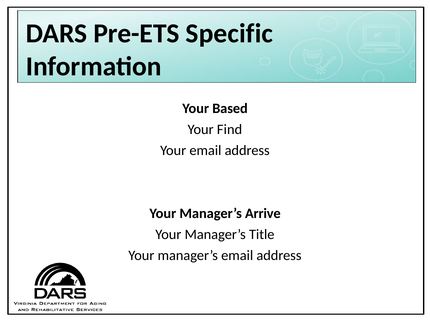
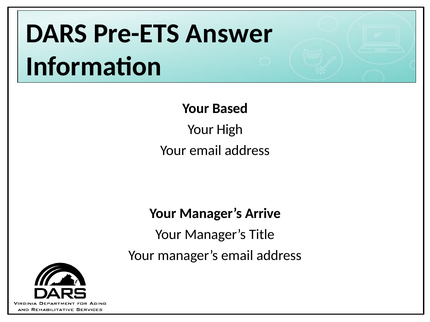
Specific: Specific -> Answer
Find: Find -> High
